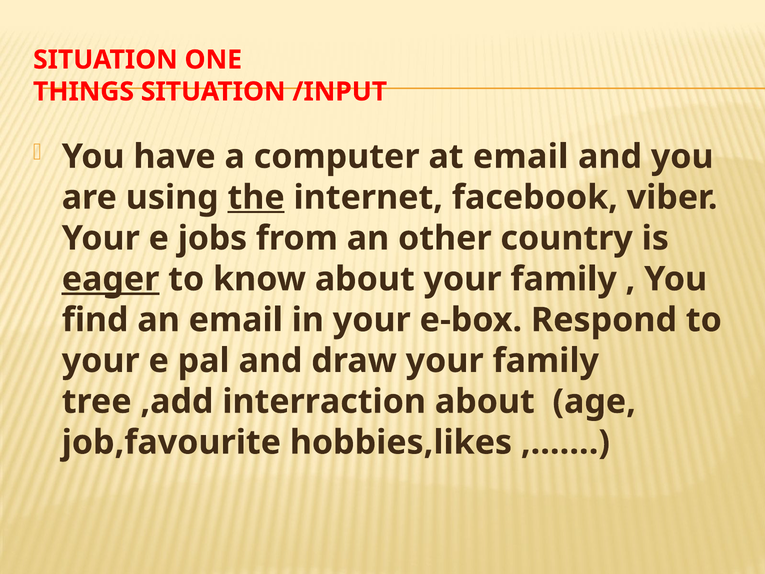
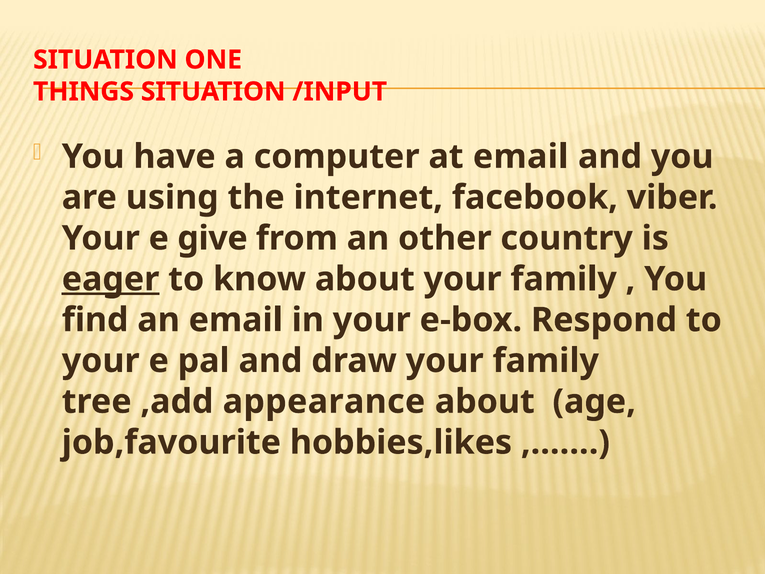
the underline: present -> none
jobs: jobs -> give
interraction: interraction -> appearance
